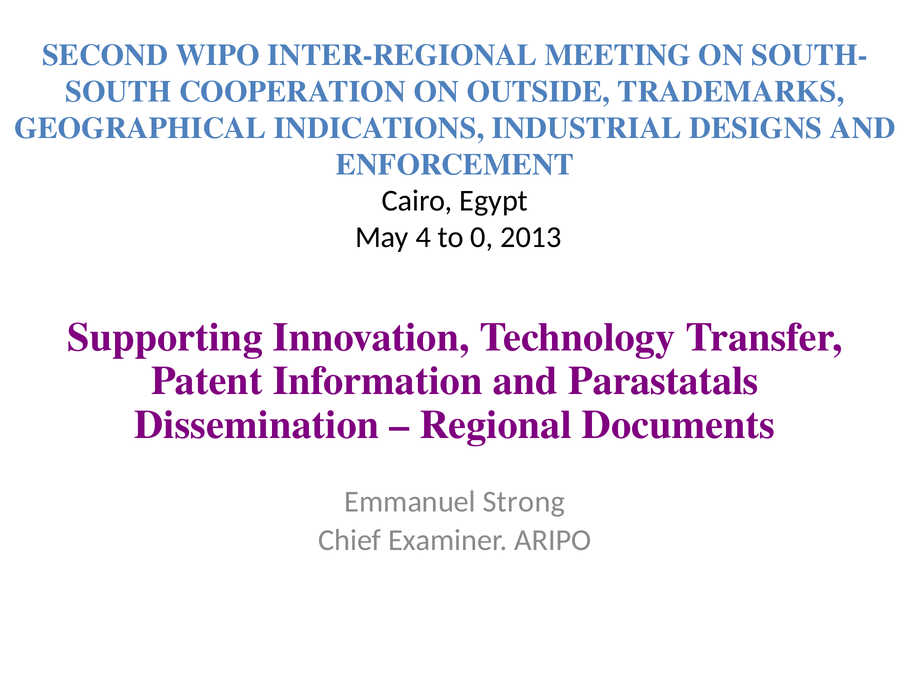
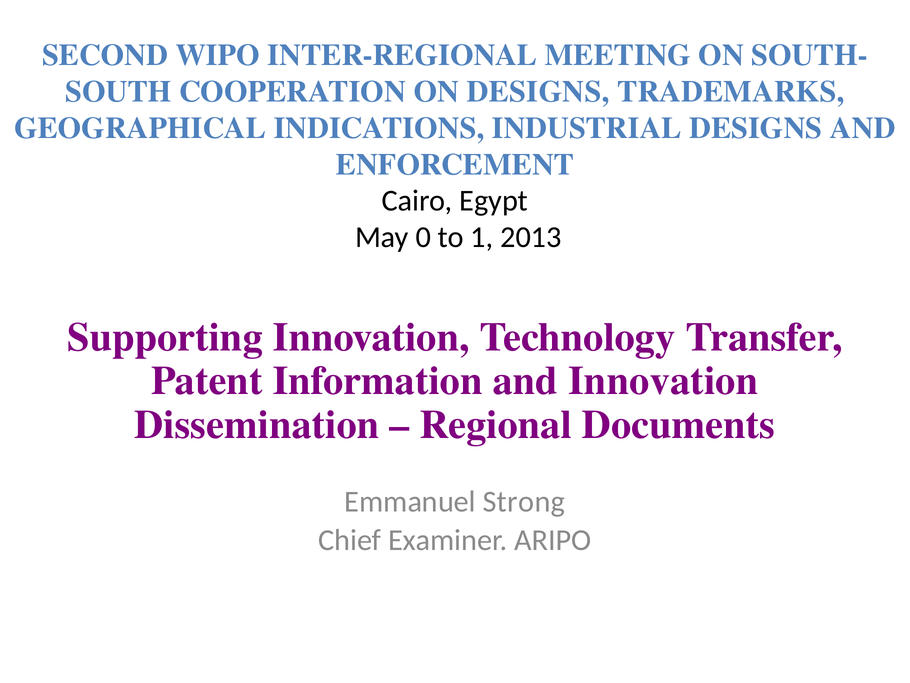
ON OUTSIDE: OUTSIDE -> DESIGNS
4: 4 -> 0
0: 0 -> 1
and Parastatals: Parastatals -> Innovation
